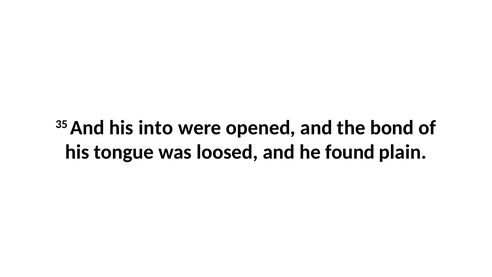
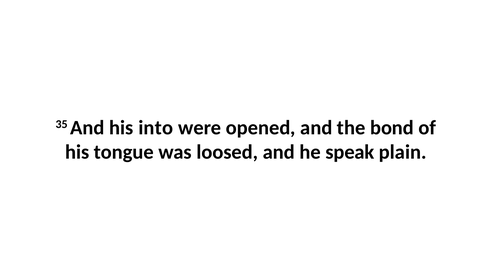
found: found -> speak
